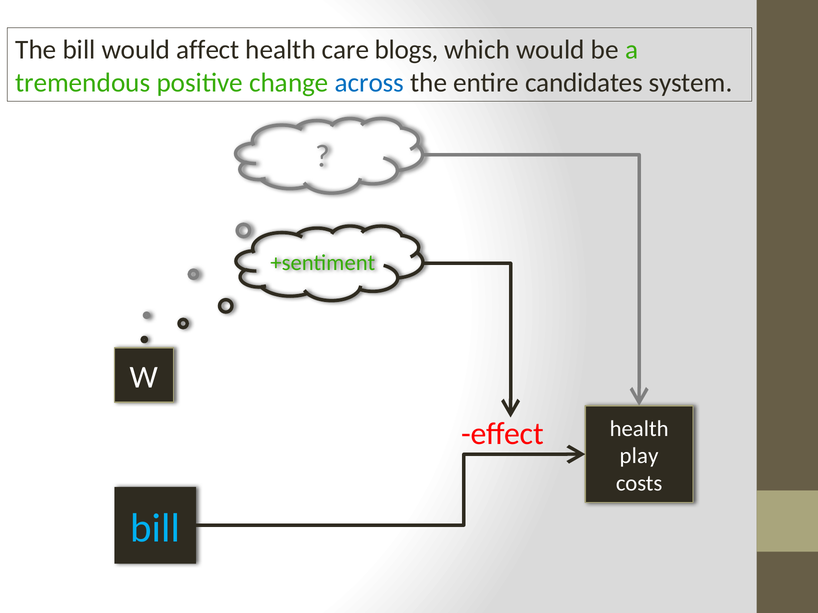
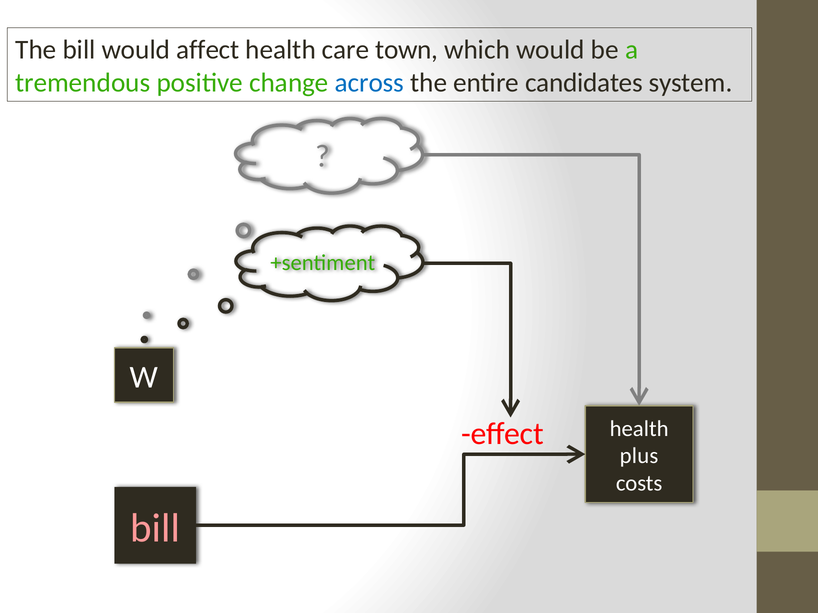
blogs: blogs -> town
play: play -> plus
bill at (155, 529) colour: light blue -> pink
